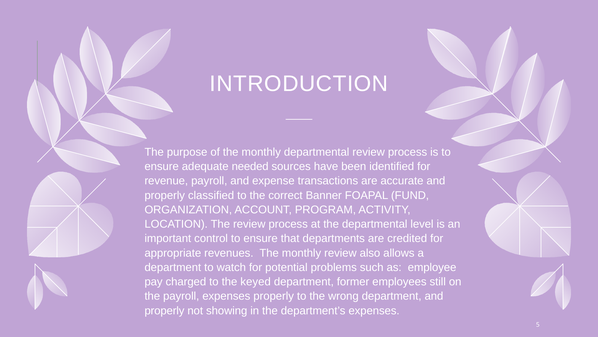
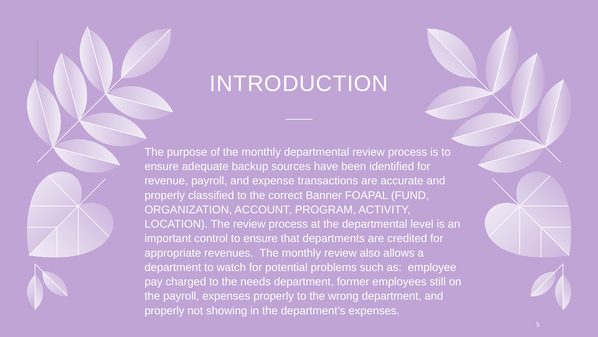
needed: needed -> backup
keyed: keyed -> needs
